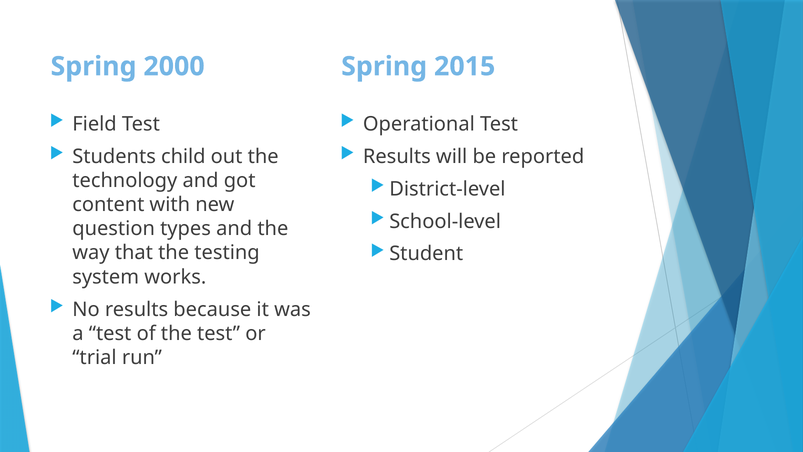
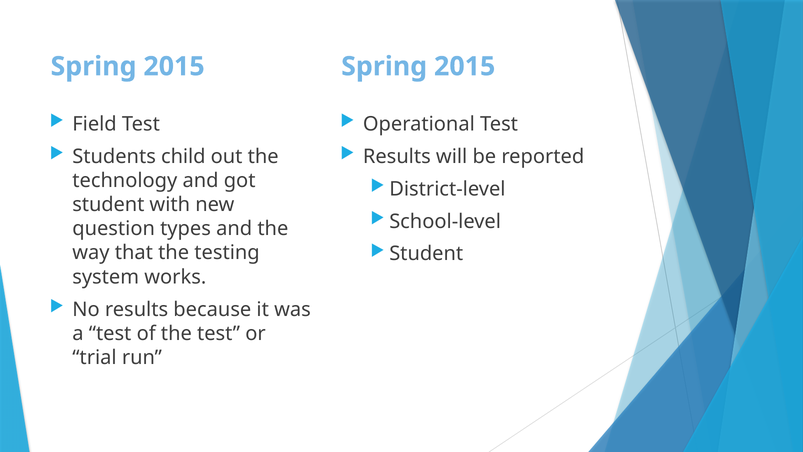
2000 at (174, 66): 2000 -> 2015
content at (108, 204): content -> student
